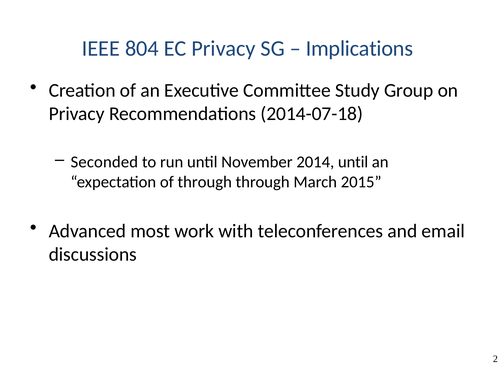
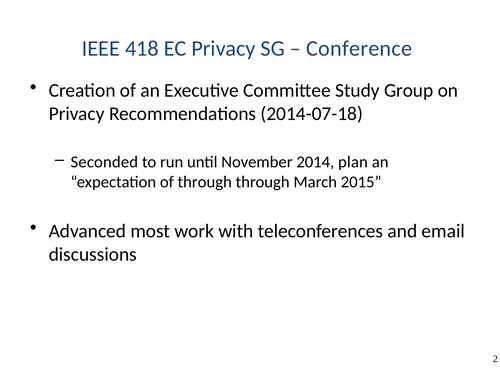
804: 804 -> 418
Implications: Implications -> Conference
2014 until: until -> plan
